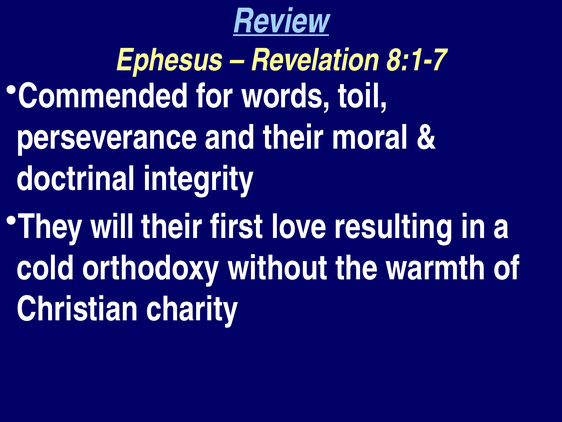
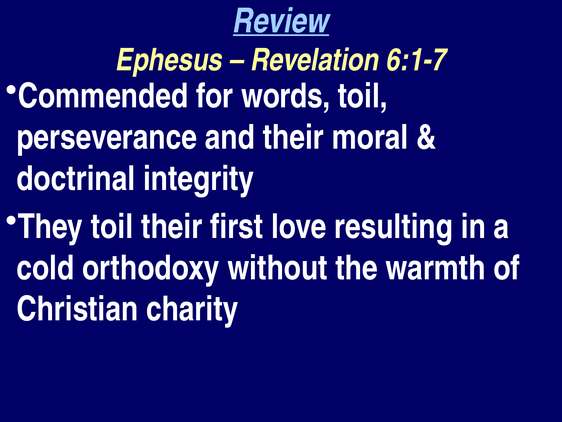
8:1-7: 8:1-7 -> 6:1-7
They will: will -> toil
